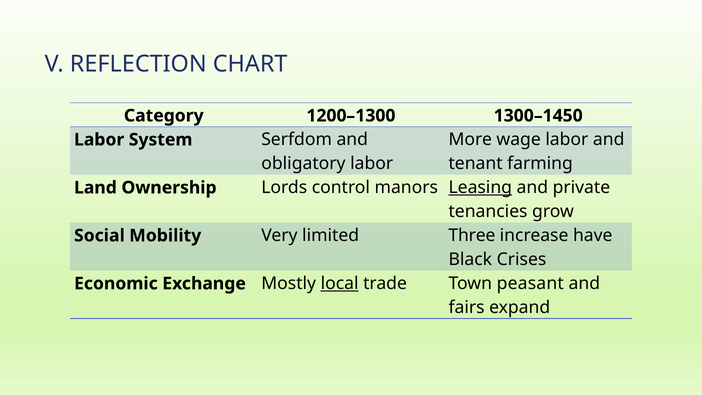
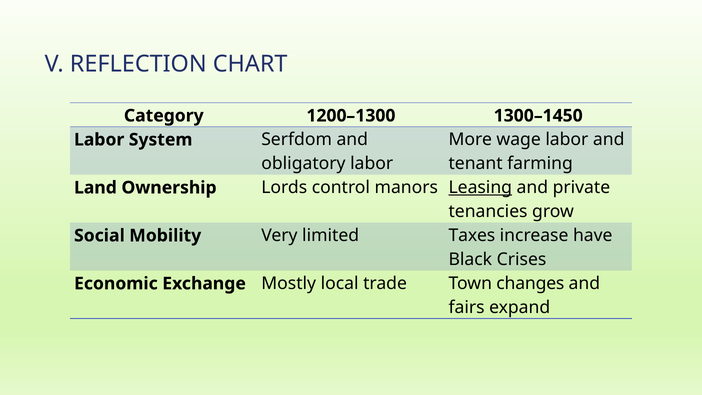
Three: Three -> Taxes
local underline: present -> none
peasant: peasant -> changes
